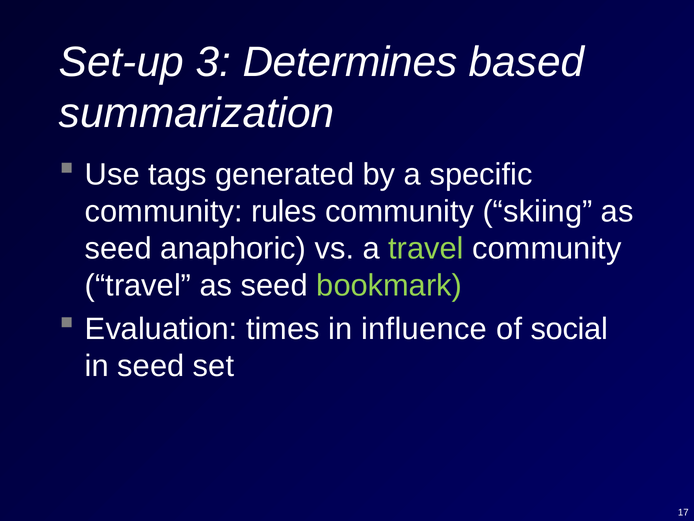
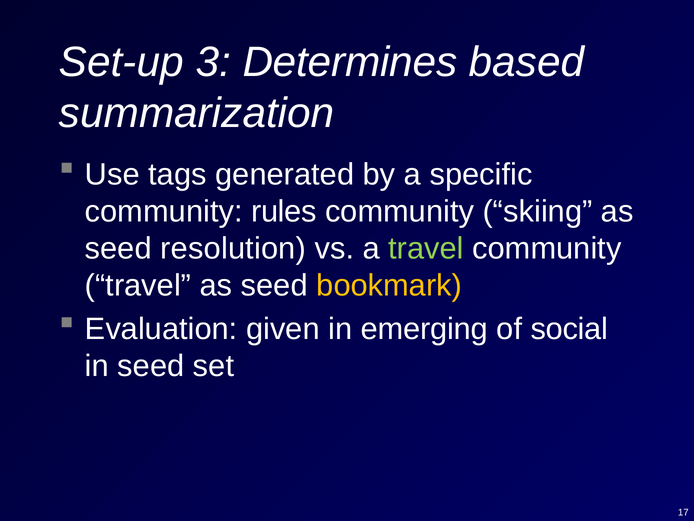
anaphoric: anaphoric -> resolution
bookmark colour: light green -> yellow
times: times -> given
influence: influence -> emerging
